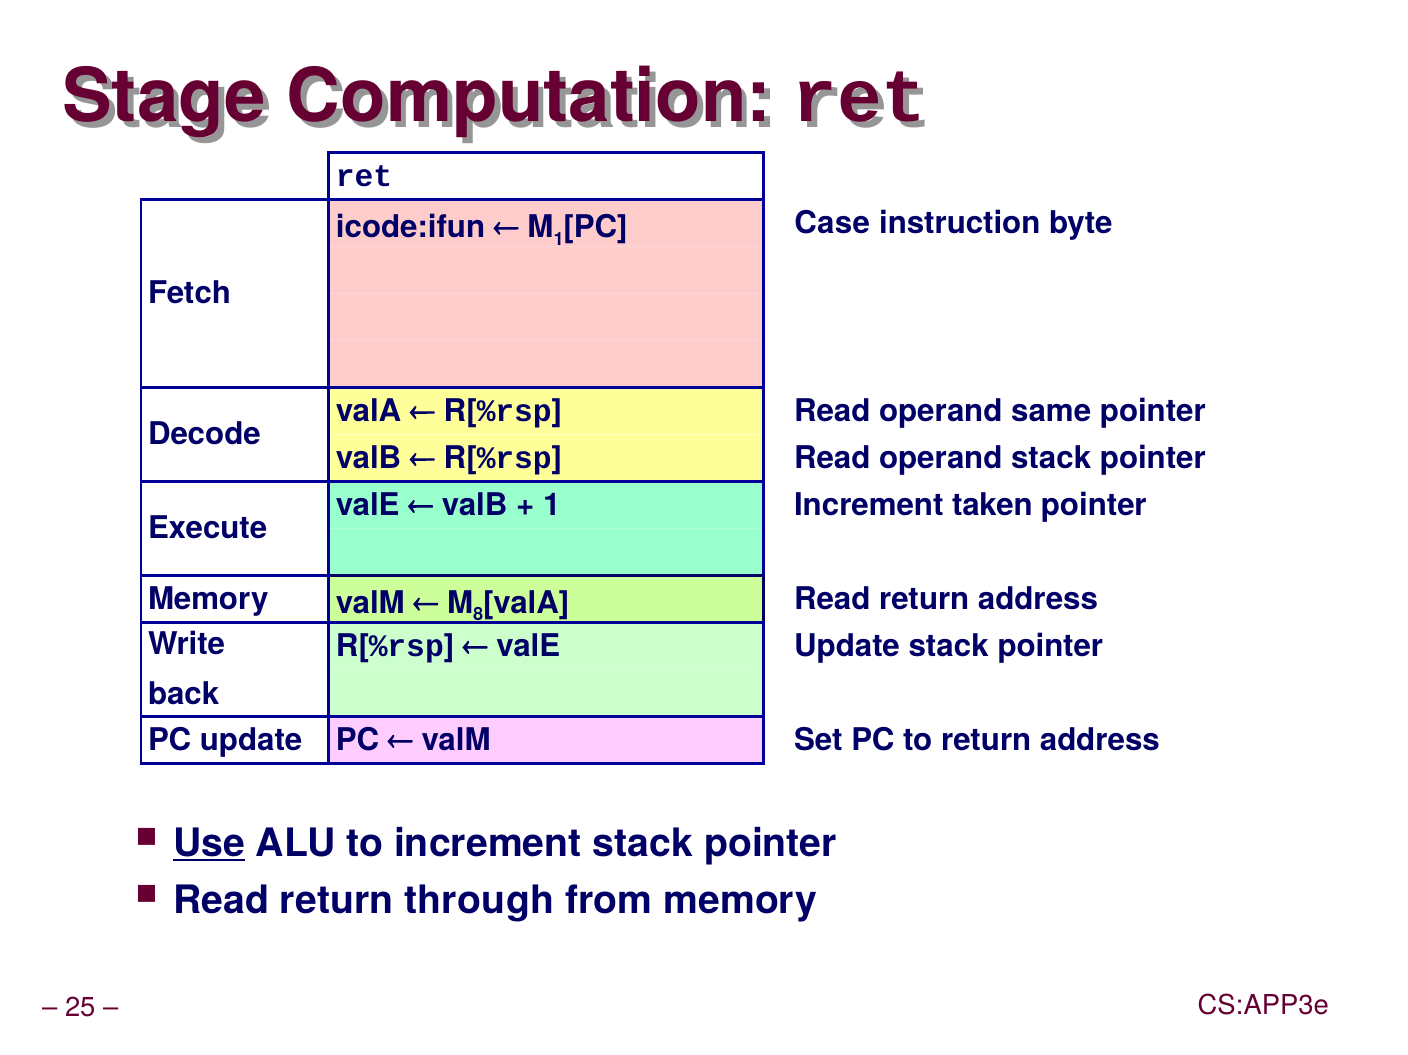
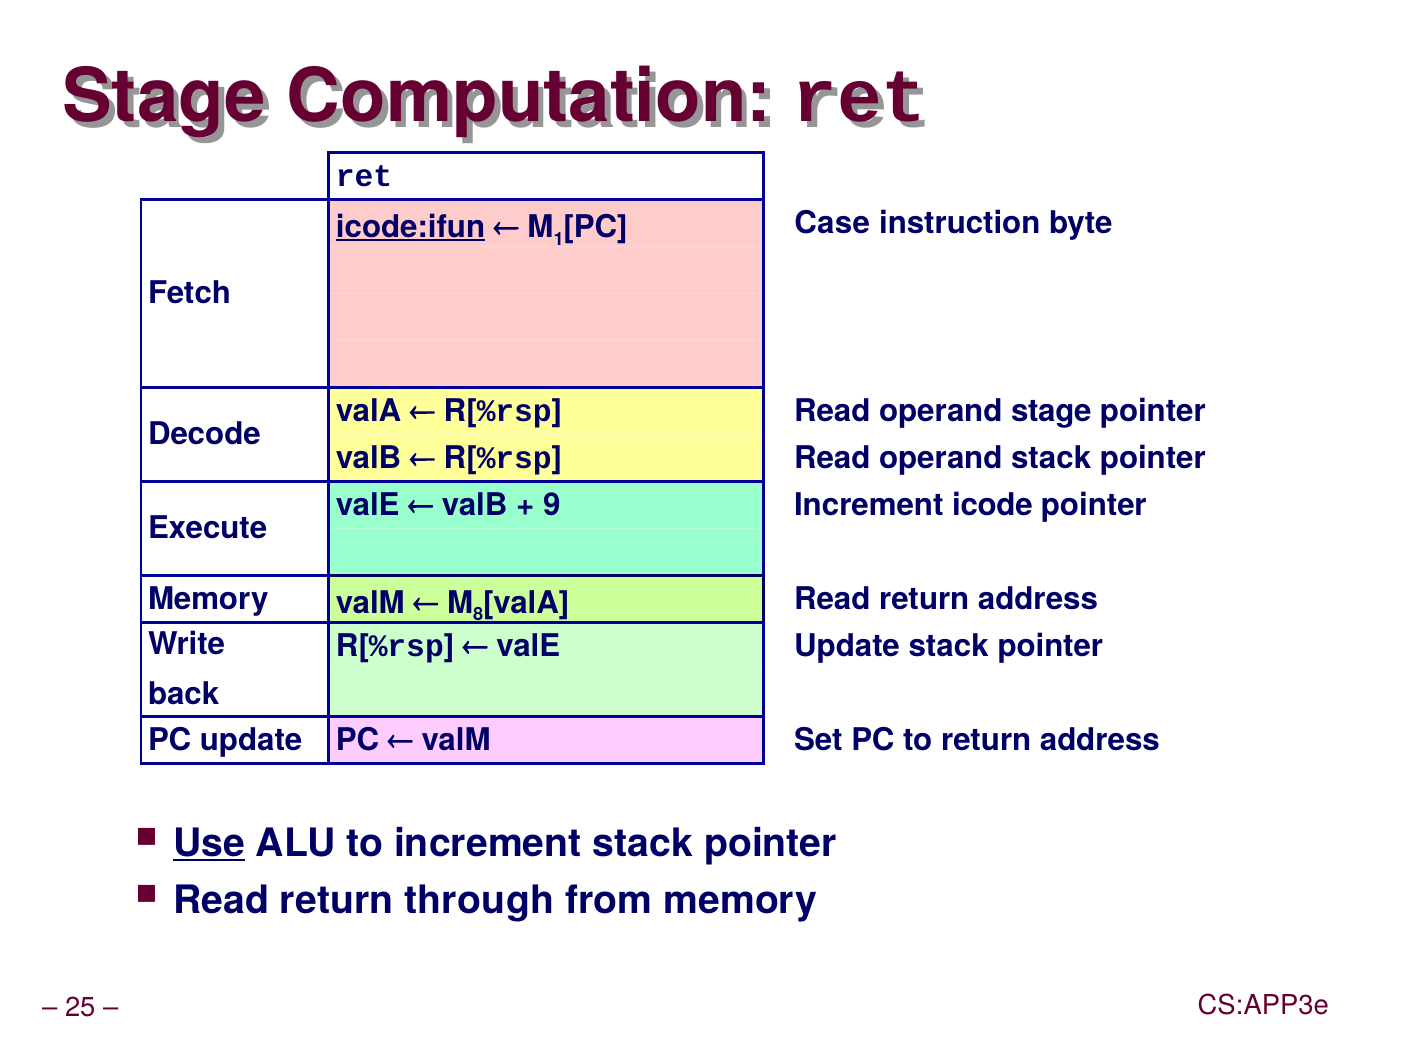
icode:ifun underline: none -> present
operand same: same -> stage
1 at (552, 505): 1 -> 9
taken: taken -> icode
